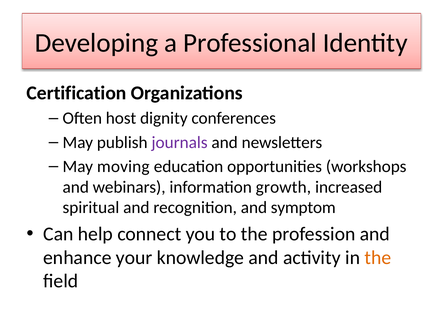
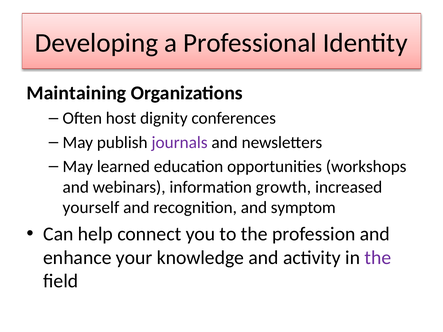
Certification: Certification -> Maintaining
moving: moving -> learned
spiritual: spiritual -> yourself
the at (378, 258) colour: orange -> purple
